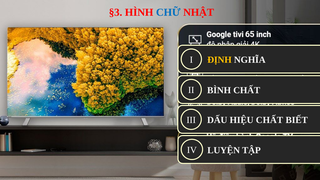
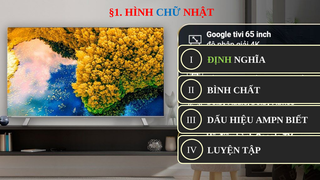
§3: §3 -> §1
ĐỊNH colour: yellow -> light green
HIỆU CHẤT: CHẤT -> AMPN
